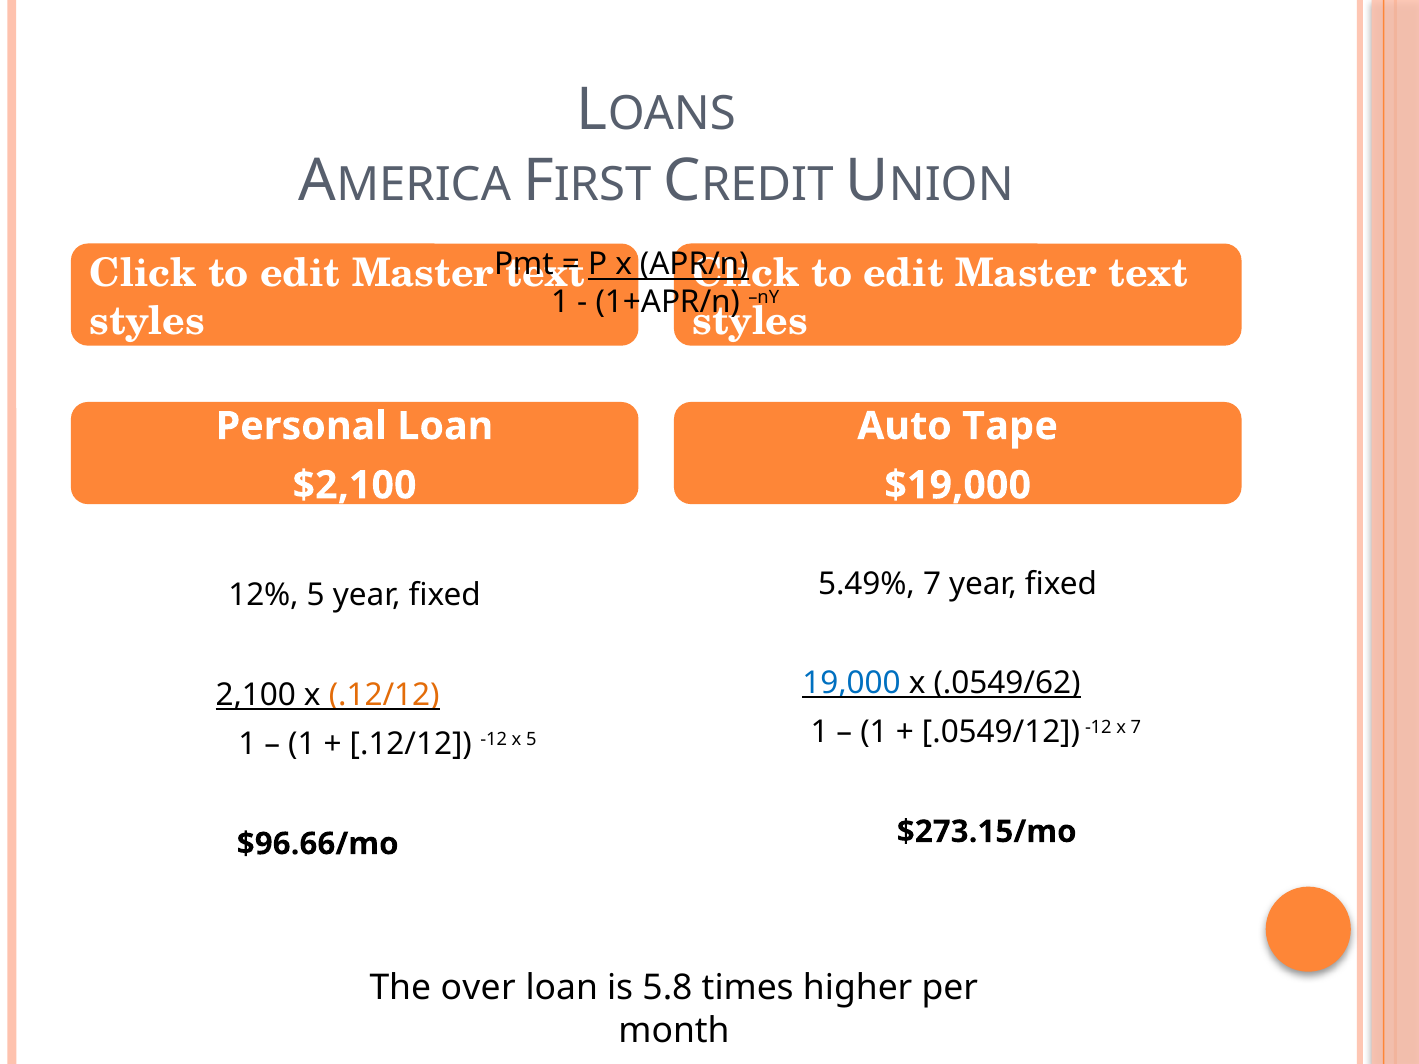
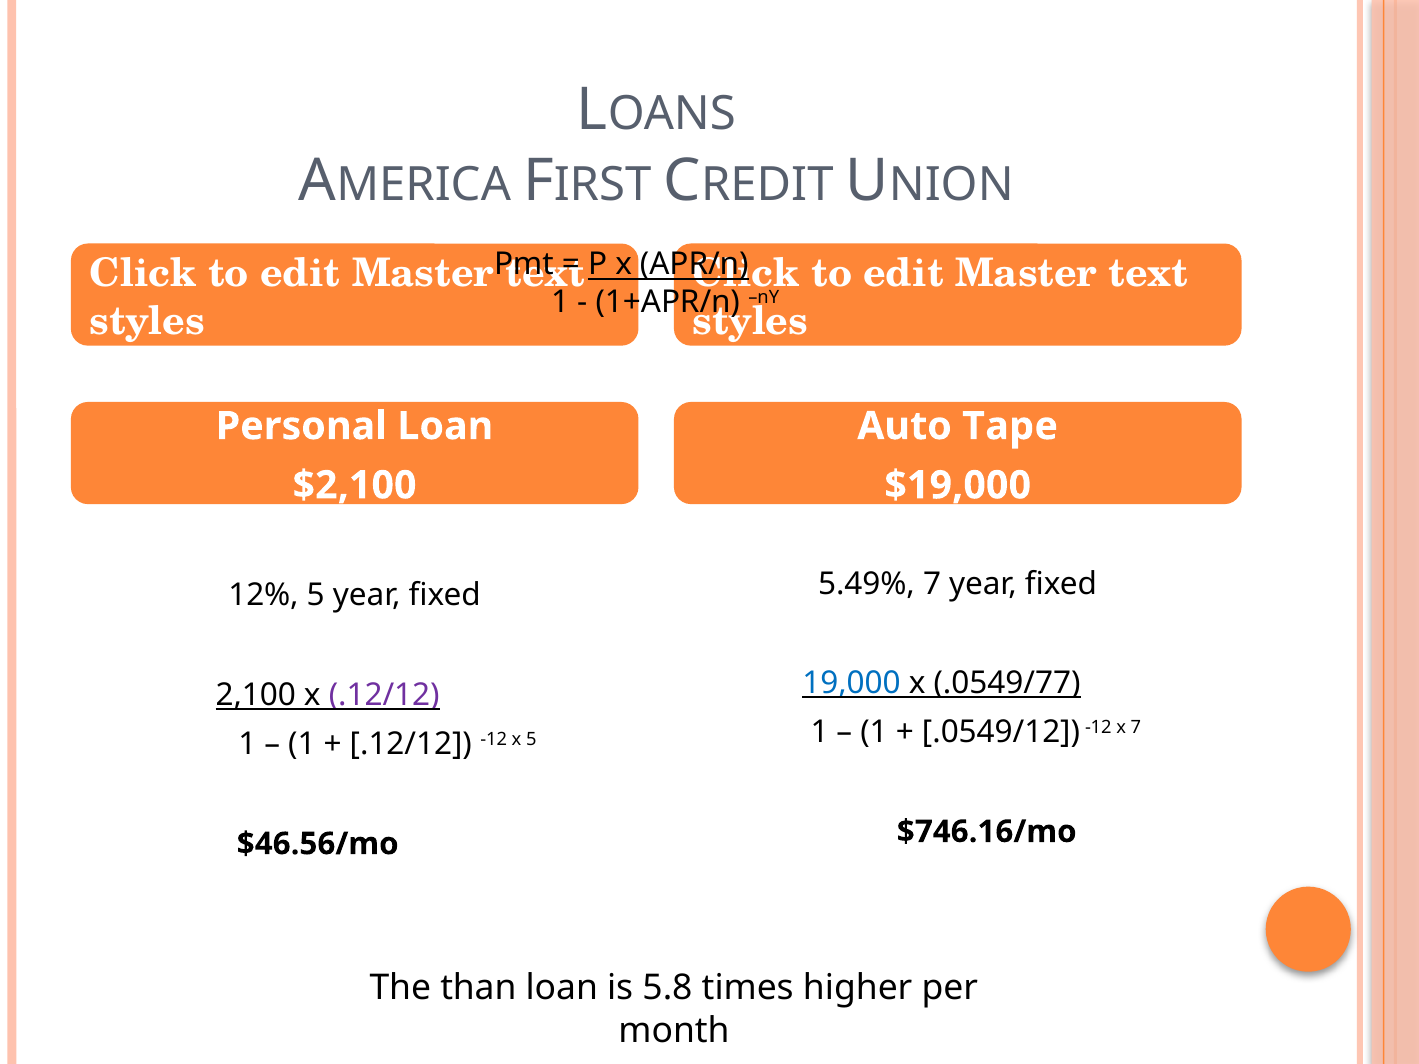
.0549/62: .0549/62 -> .0549/77
.12/12 at (384, 695) colour: orange -> purple
$273.15/mo: $273.15/mo -> $746.16/mo
$96.66/mo: $96.66/mo -> $46.56/mo
over: over -> than
